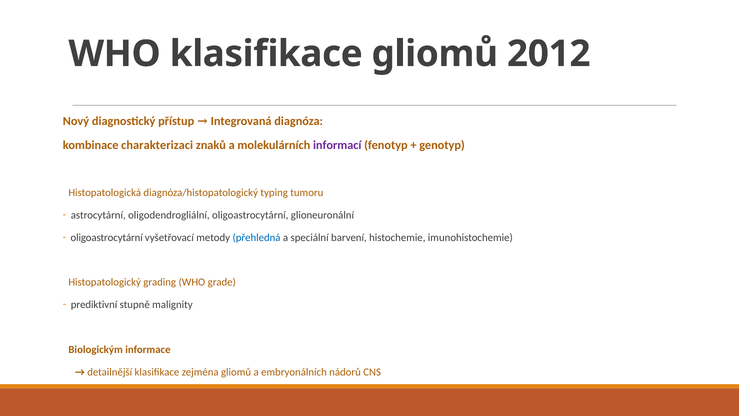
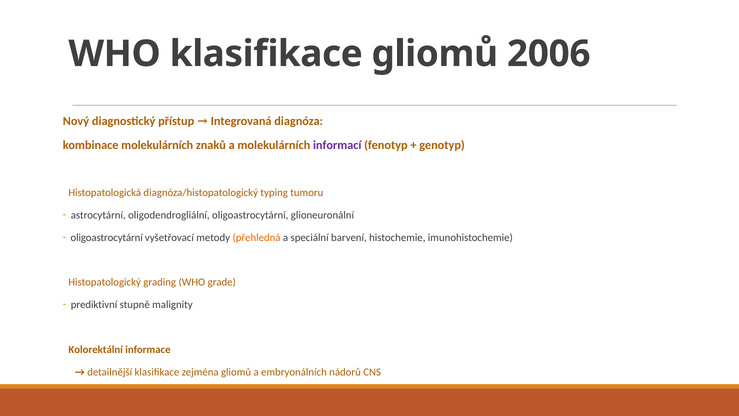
2012: 2012 -> 2006
kombinace charakterizaci: charakterizaci -> molekulárních
přehledná colour: blue -> orange
Biologickým: Biologickým -> Kolorektální
